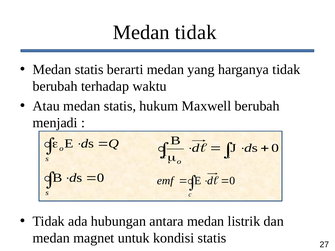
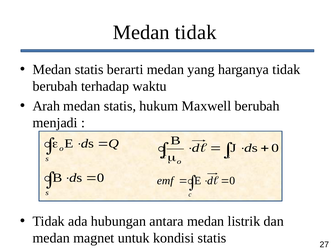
Atau: Atau -> Arah
